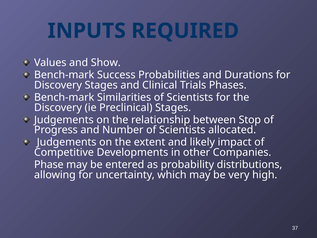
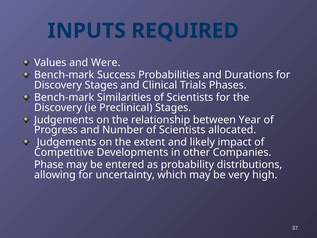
Show: Show -> Were
Stop: Stop -> Year
